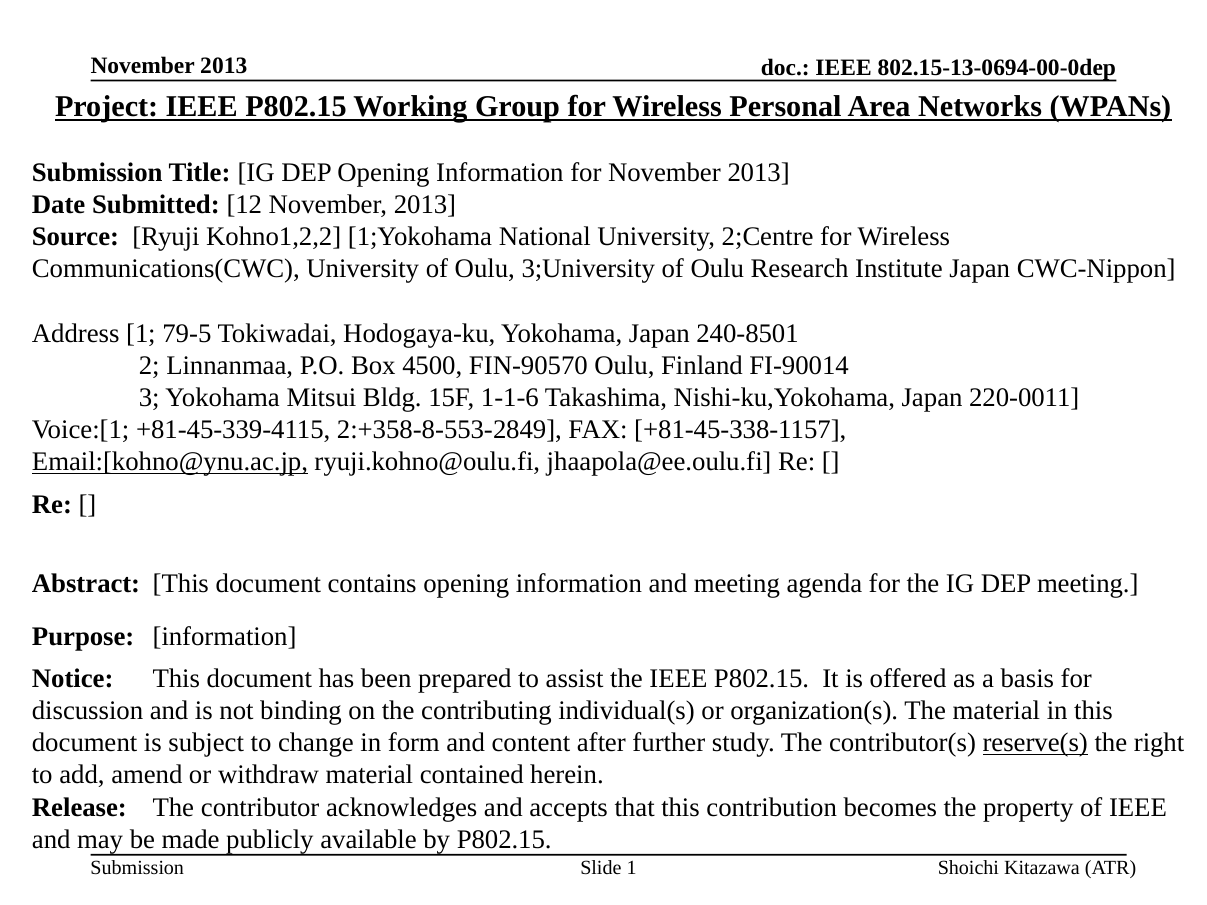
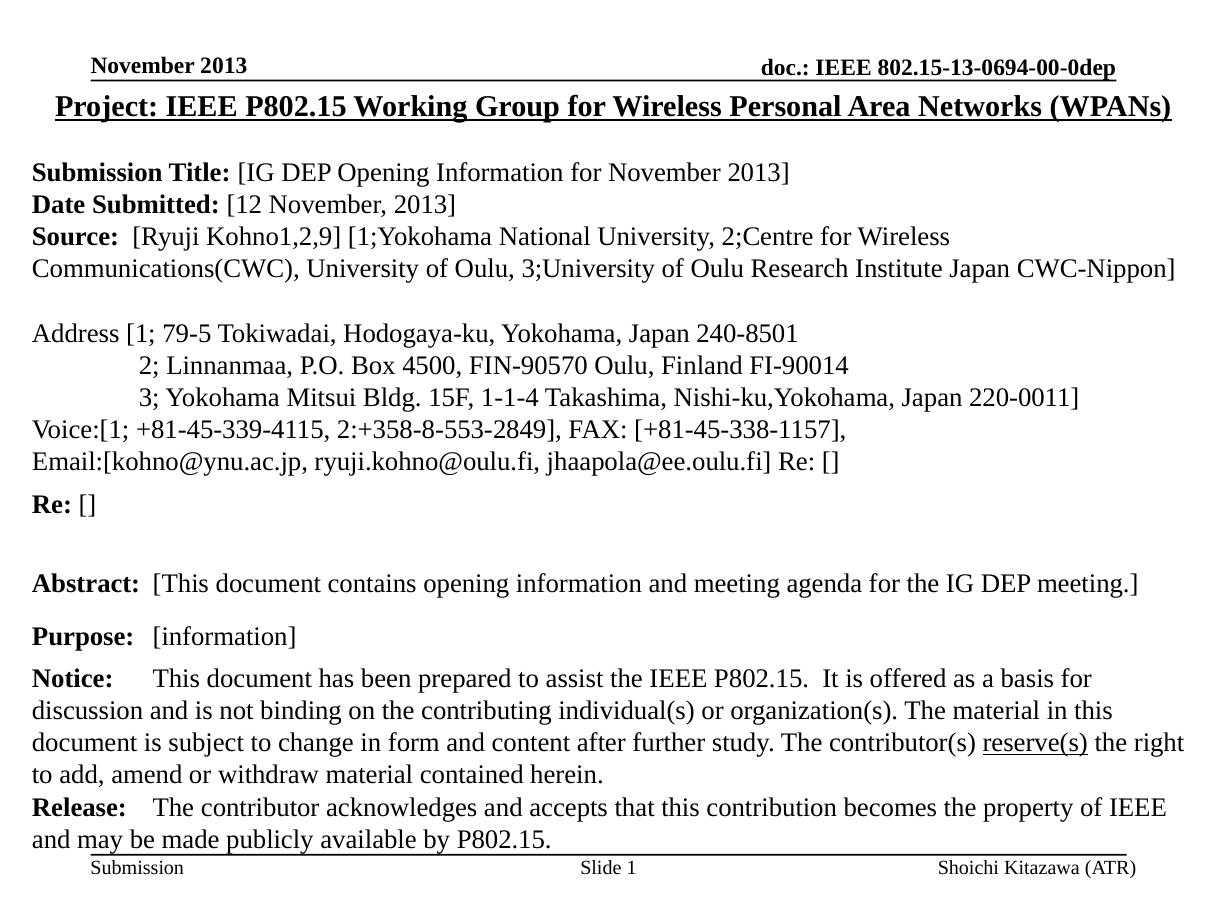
Kohno1,2,2: Kohno1,2,2 -> Kohno1,2,9
1-1-6: 1-1-6 -> 1-1-4
Email:[kohno@ynu.ac.jp underline: present -> none
